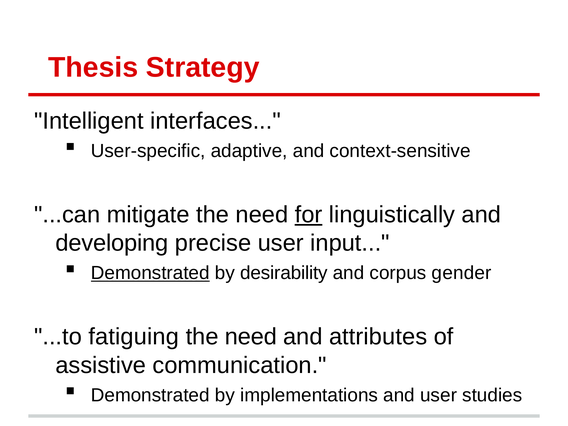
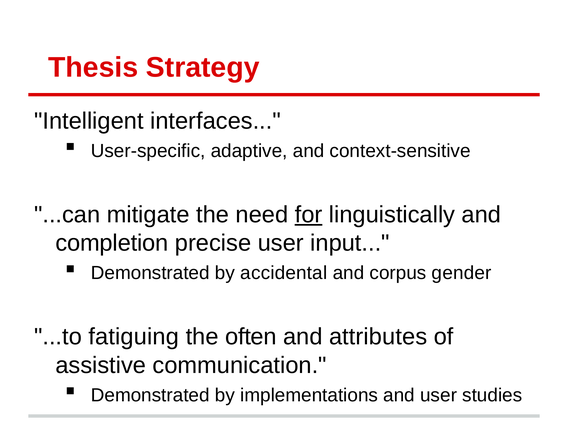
developing: developing -> completion
Demonstrated at (150, 273) underline: present -> none
desirability: desirability -> accidental
need at (251, 337): need -> often
